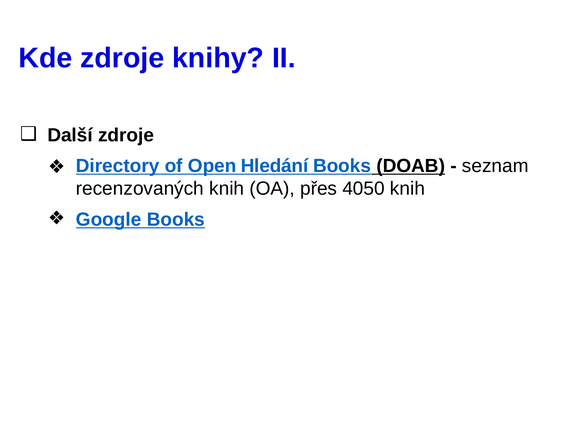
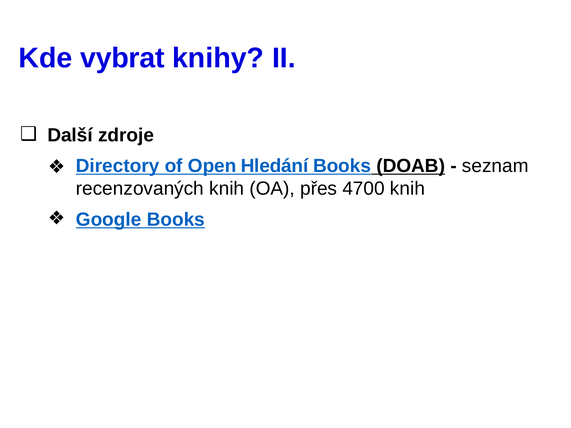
Kde zdroje: zdroje -> vybrat
4050: 4050 -> 4700
